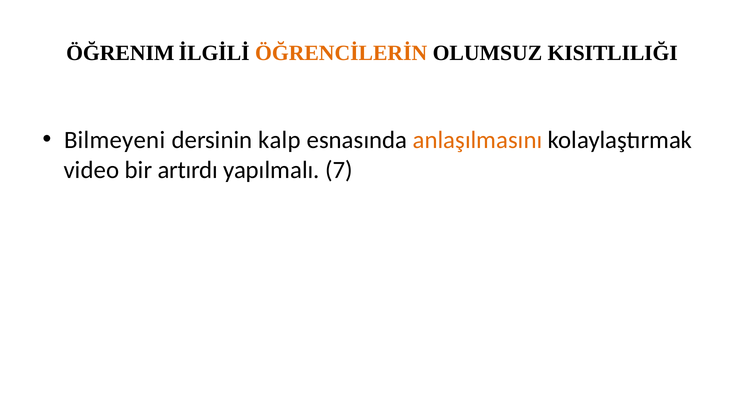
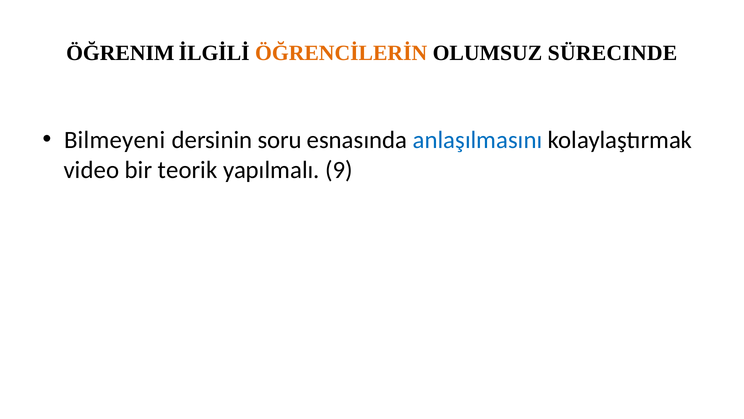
KISITLILIĞI: KISITLILIĞI -> SÜRECINDE
kalp: kalp -> soru
anlaşılmasını colour: orange -> blue
artırdı: artırdı -> teorik
7: 7 -> 9
